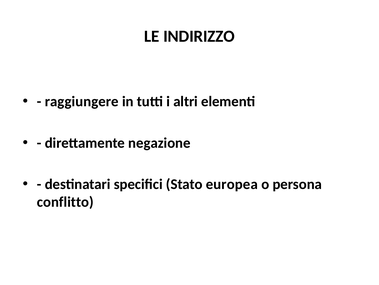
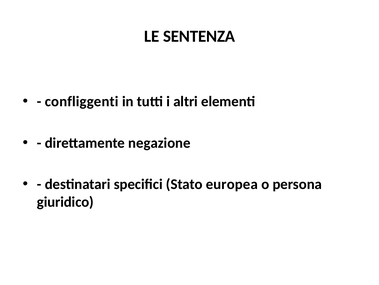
INDIRIZZO: INDIRIZZO -> SENTENZA
raggiungere: raggiungere -> confliggenti
conflitto: conflitto -> giuridico
